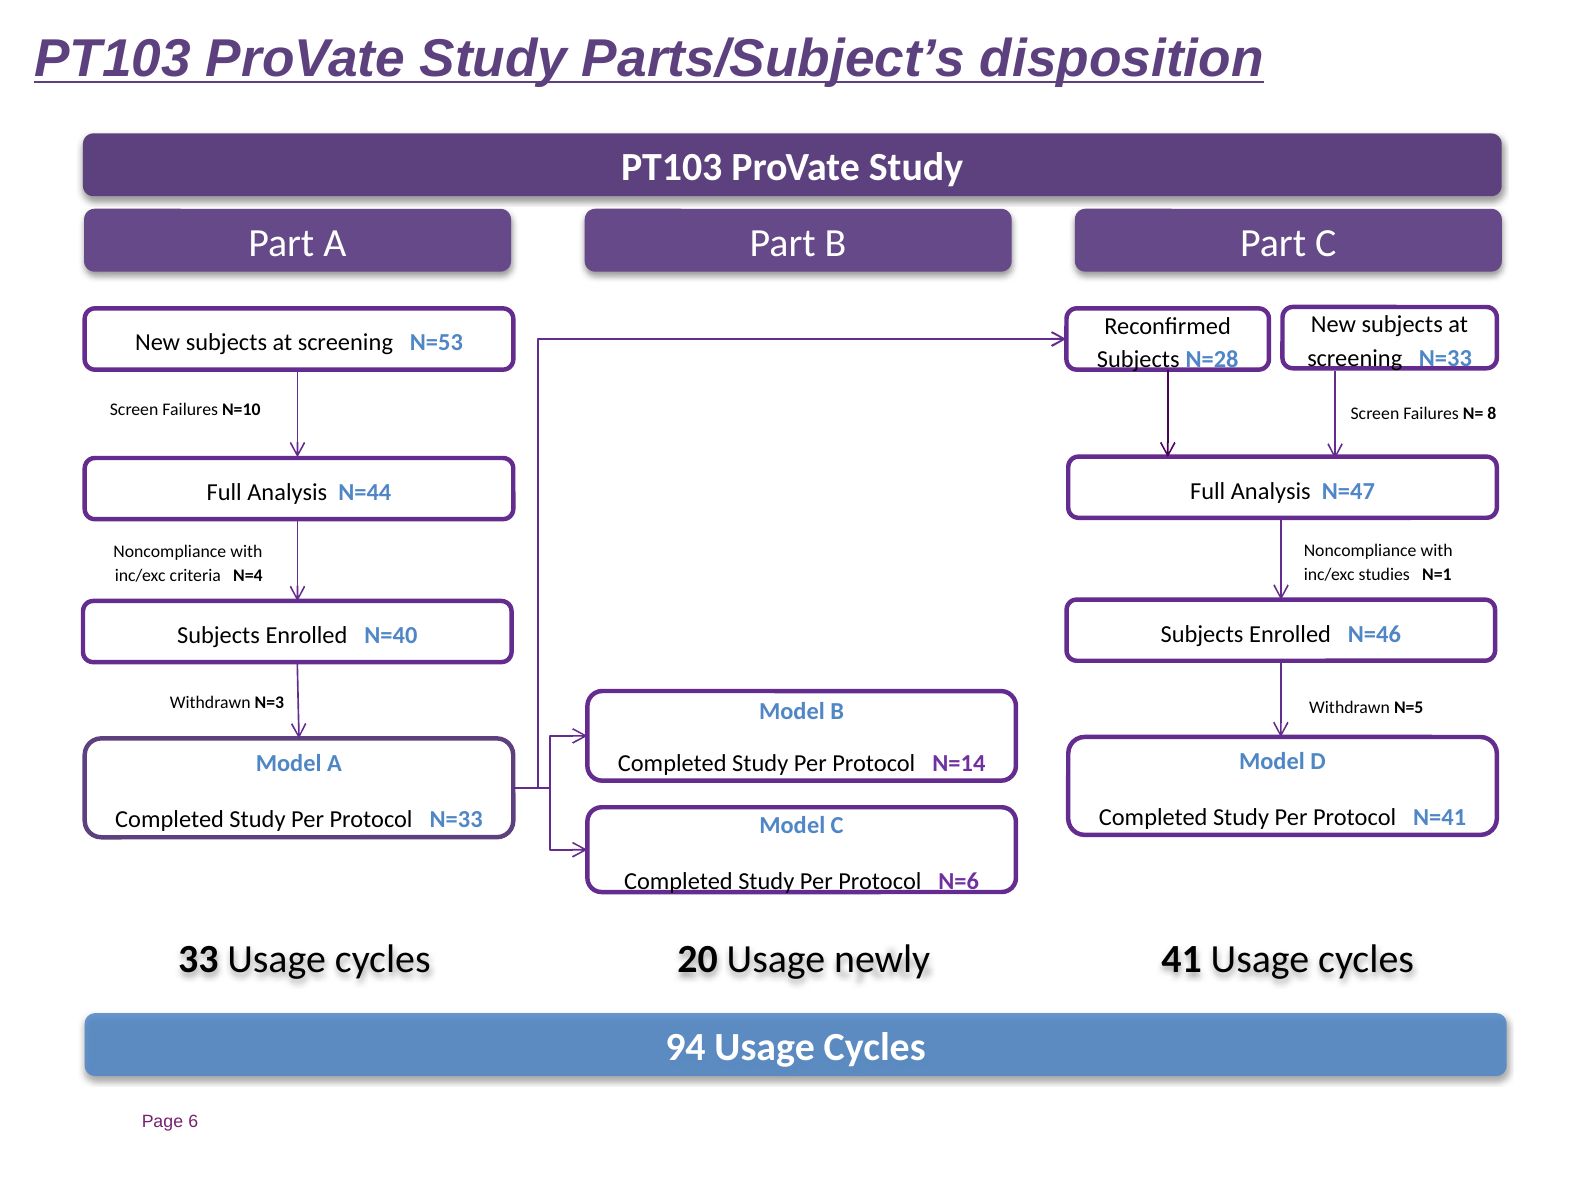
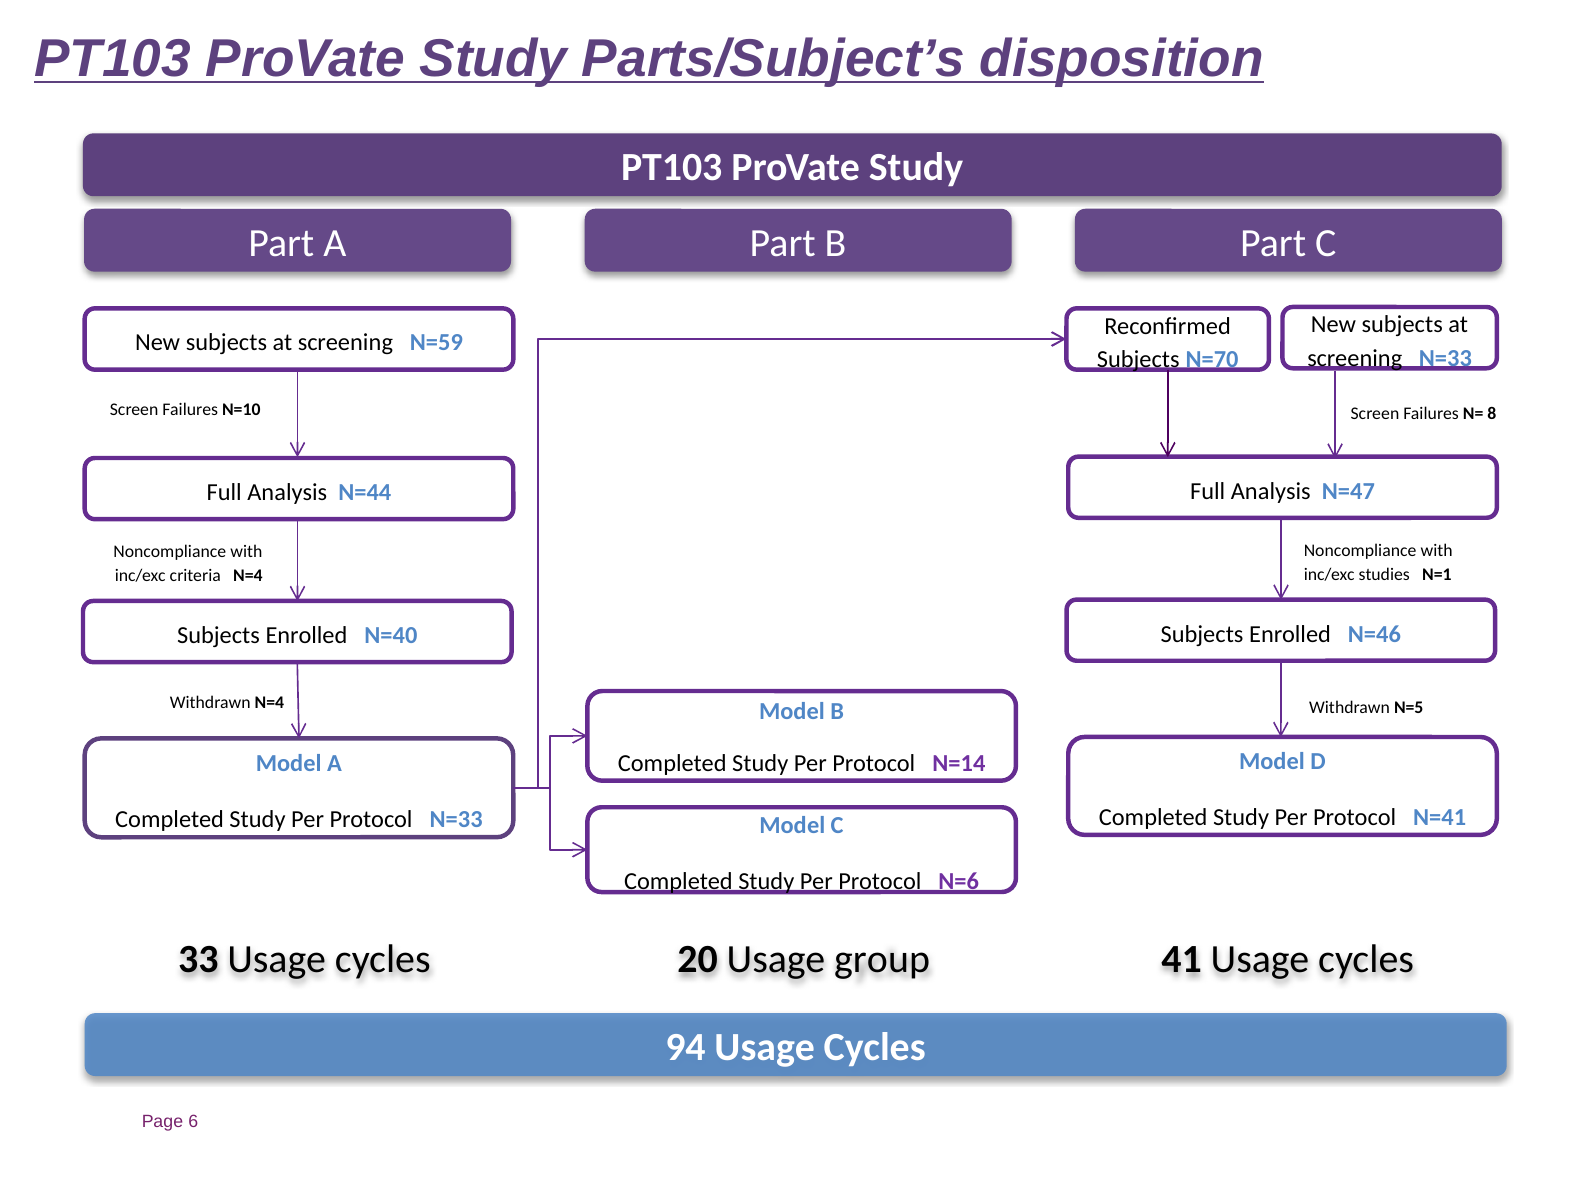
N=53: N=53 -> N=59
N=28: N=28 -> N=70
Withdrawn N=3: N=3 -> N=4
newly: newly -> group
